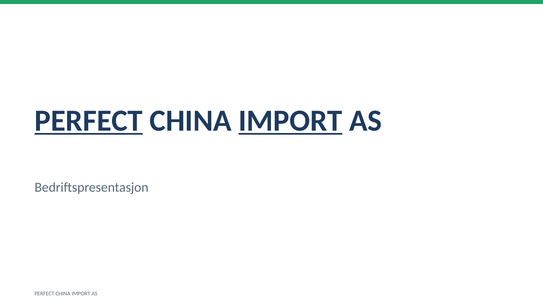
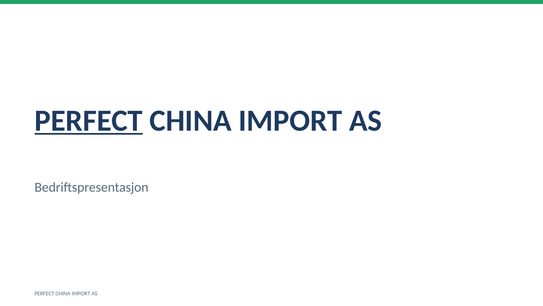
IMPORT at (290, 120) underline: present -> none
